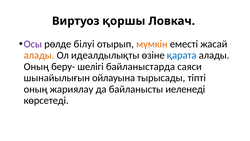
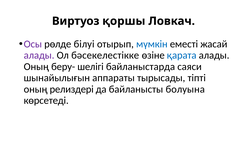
мүмкін colour: orange -> blue
алады at (39, 55) colour: orange -> purple
идеалдылықты: идеалдылықты -> бəсекелестікке
ойлауына: ойлауына -> аппараты
жариялау: жариялау -> релиздері
иеленеді: иеленеді -> болуына
